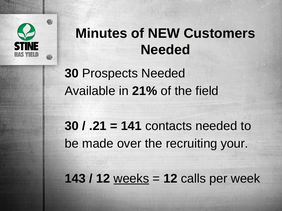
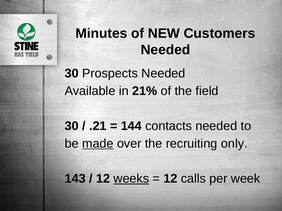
141: 141 -> 144
made underline: none -> present
your: your -> only
